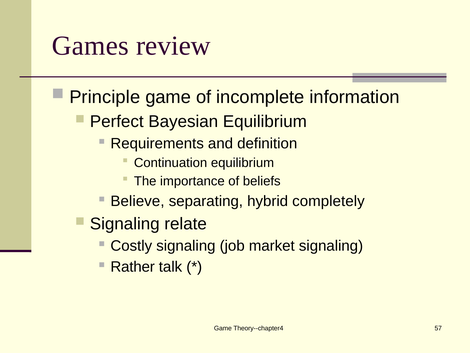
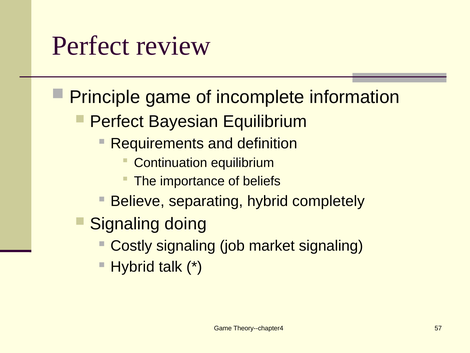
Games at (90, 46): Games -> Perfect
relate: relate -> doing
Rather at (133, 267): Rather -> Hybrid
